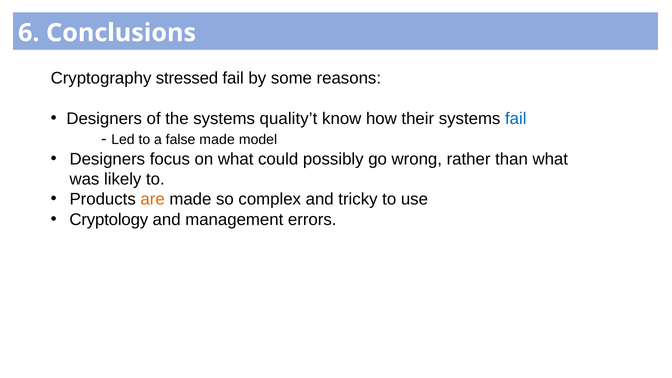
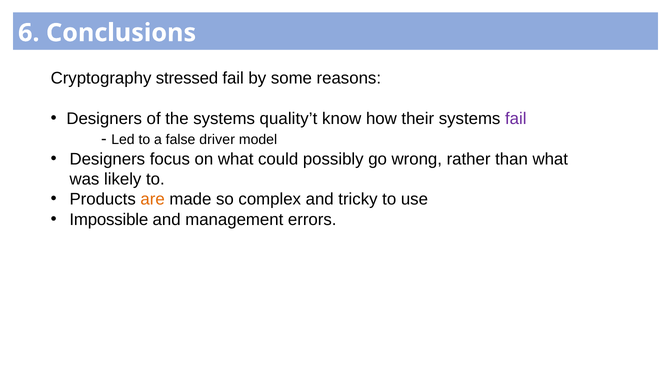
fail at (516, 119) colour: blue -> purple
false made: made -> driver
Cryptology: Cryptology -> Impossible
